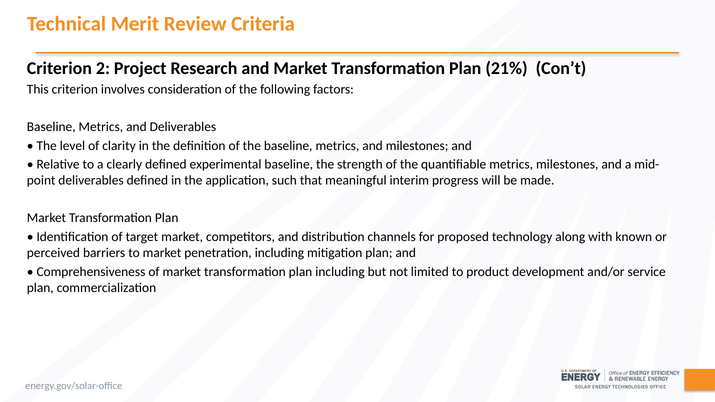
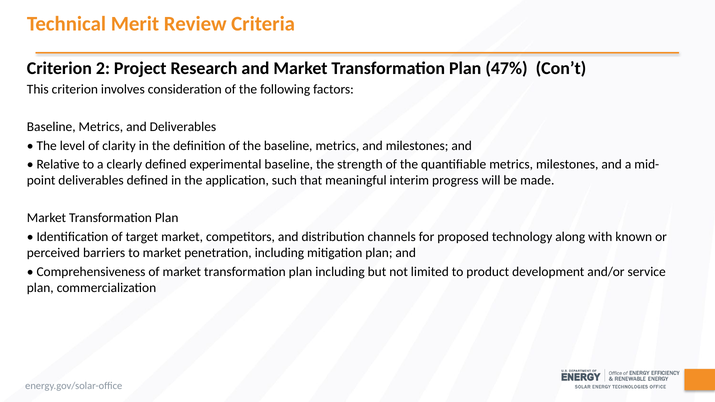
21%: 21% -> 47%
